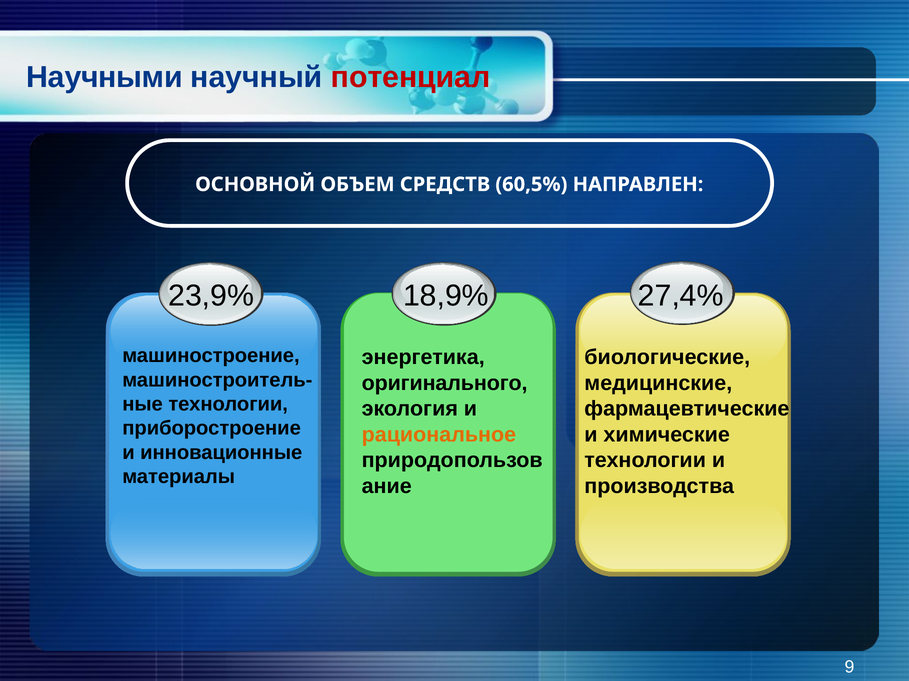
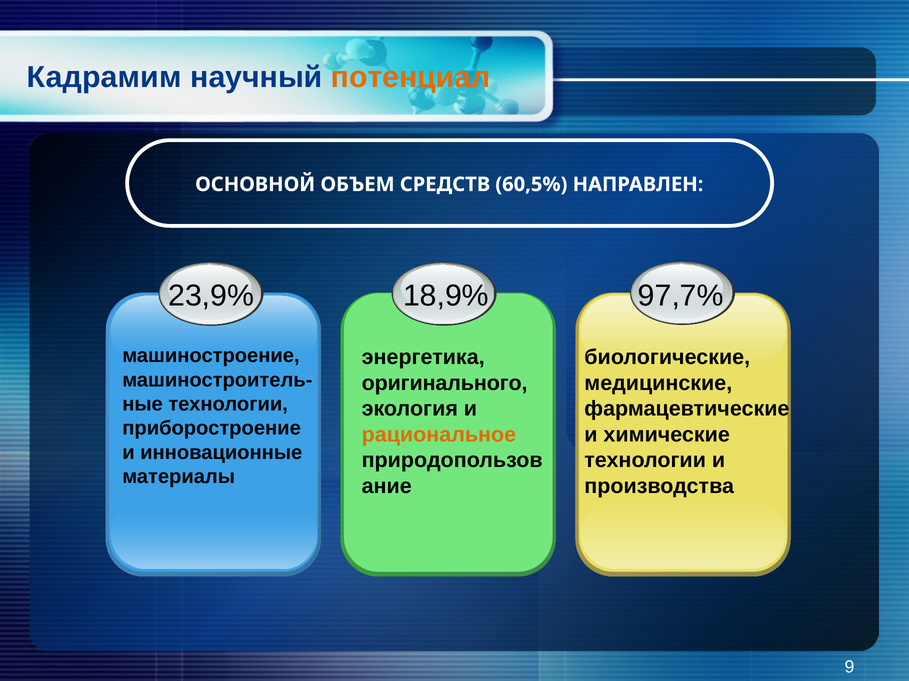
Научными: Научными -> Кадрамим
потенциал colour: red -> orange
27,4%: 27,4% -> 97,7%
